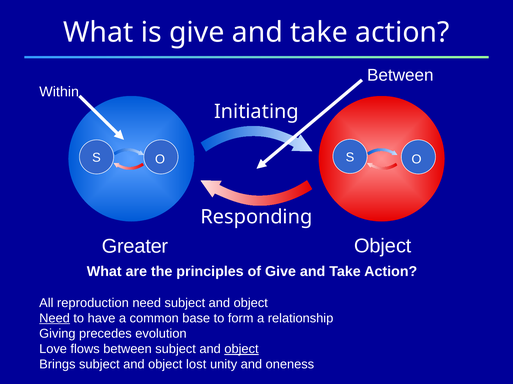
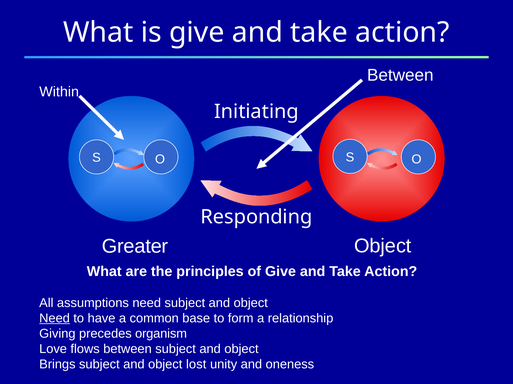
reproduction: reproduction -> assumptions
evolution: evolution -> organism
object at (241, 350) underline: present -> none
